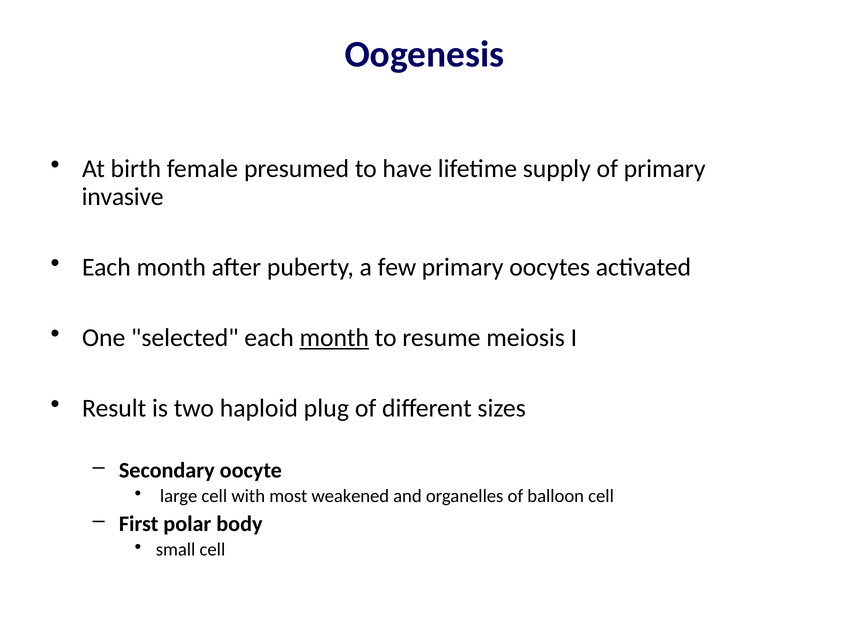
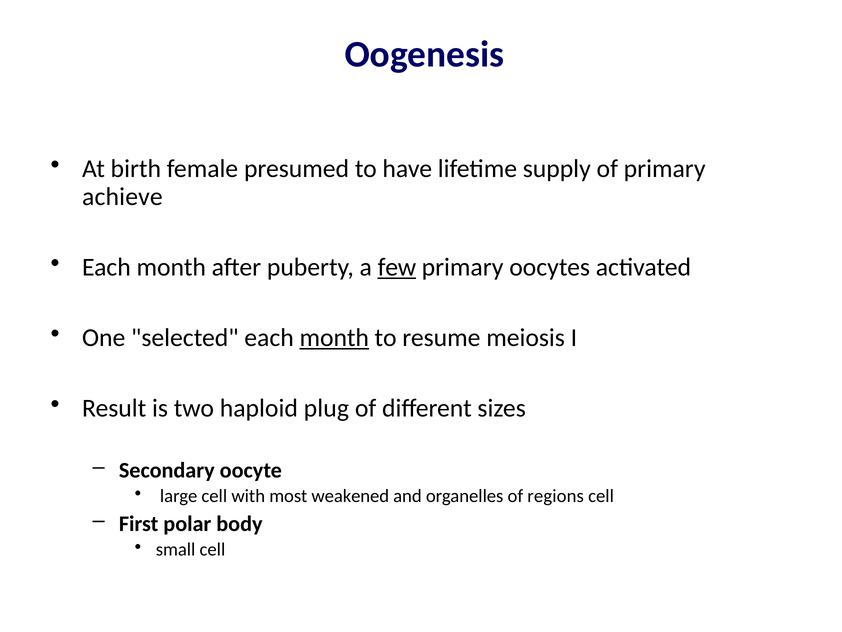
invasive: invasive -> achieve
few underline: none -> present
balloon: balloon -> regions
